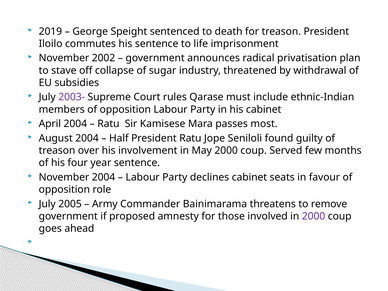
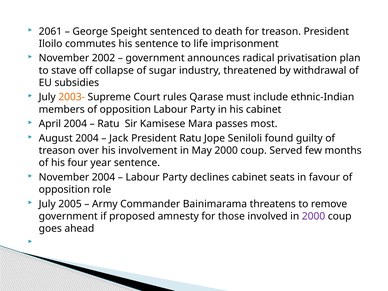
2019: 2019 -> 2061
2003- colour: purple -> orange
Half: Half -> Jack
